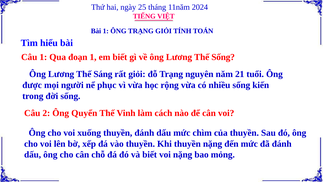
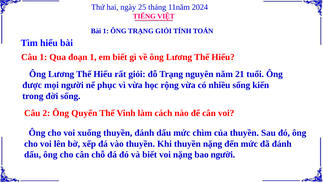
Sống at (223, 57): Sống -> Hiểu
Sáng at (103, 74): Sáng -> Hiểu
bao mỏng: mỏng -> người
